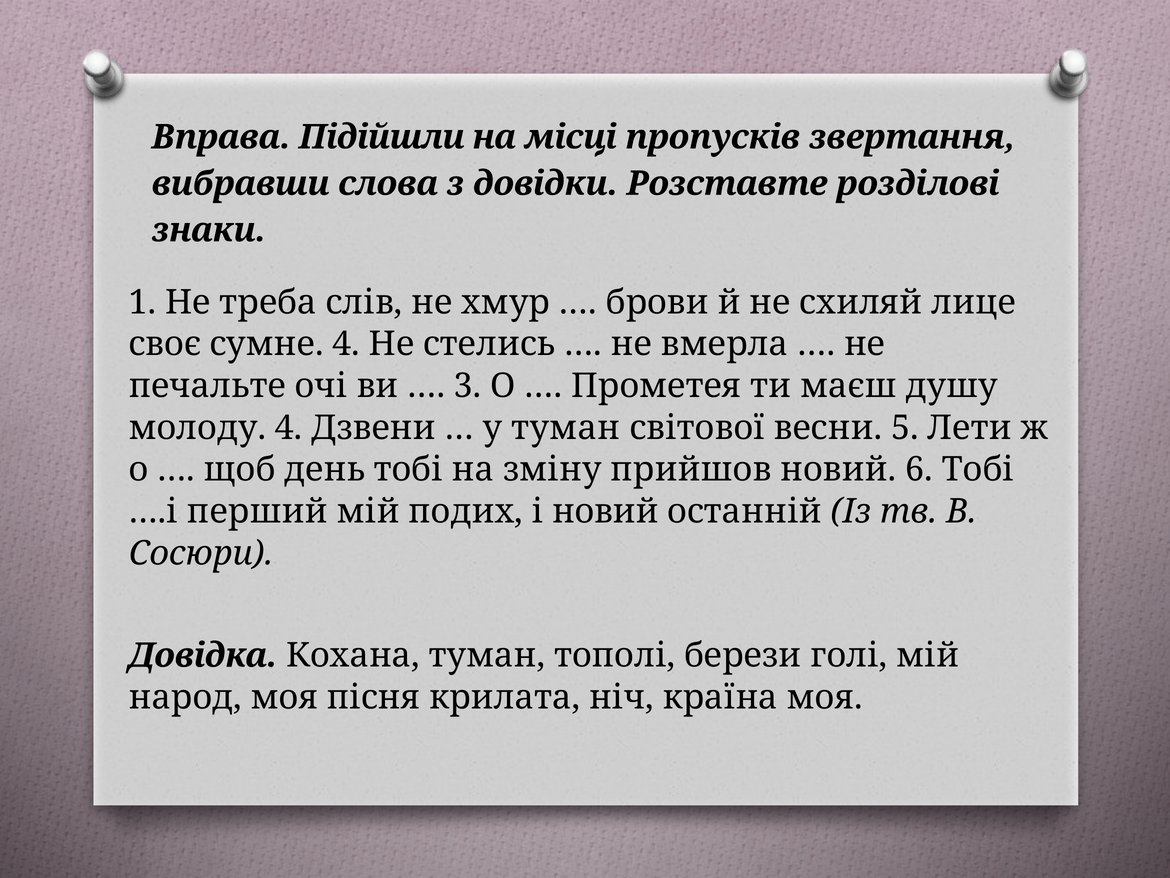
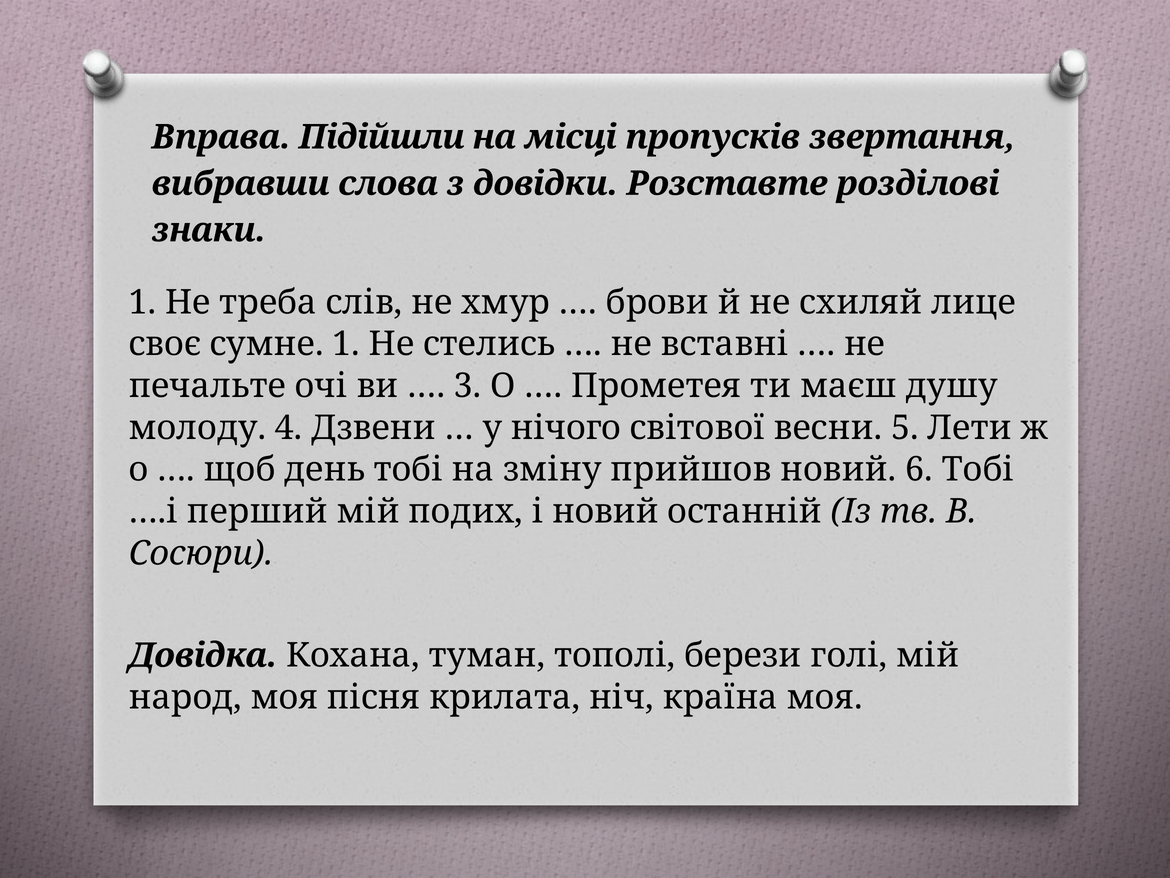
сумне 4: 4 -> 1
вмерла: вмерла -> вставні
у туман: туман -> нічого
